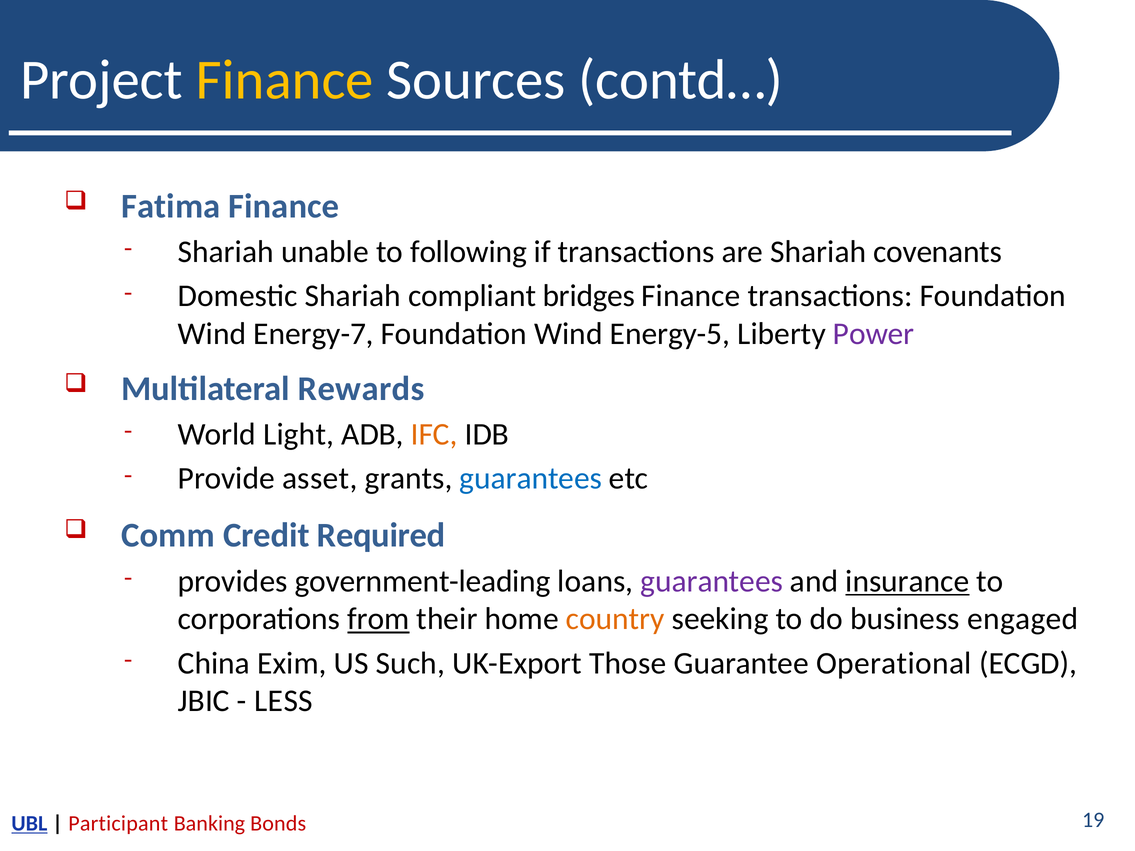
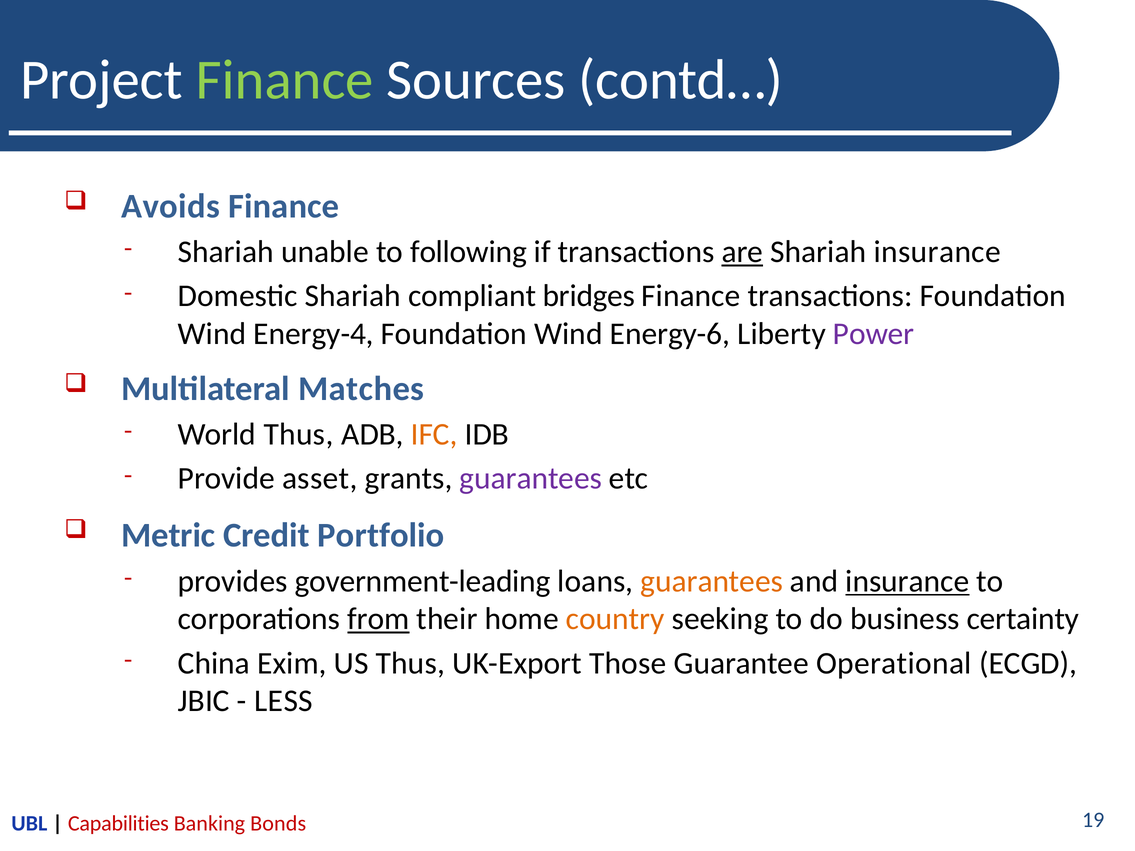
Finance at (285, 80) colour: yellow -> light green
Fatima: Fatima -> Avoids
are underline: none -> present
Shariah covenants: covenants -> insurance
Energy-7: Energy-7 -> Energy-4
Energy-5: Energy-5 -> Energy-6
Rewards: Rewards -> Matches
World Light: Light -> Thus
guarantees at (531, 479) colour: blue -> purple
Comm: Comm -> Metric
Required: Required -> Portfolio
guarantees at (712, 581) colour: purple -> orange
engaged: engaged -> certainty
US Such: Such -> Thus
UBL underline: present -> none
Participant: Participant -> Capabilities
